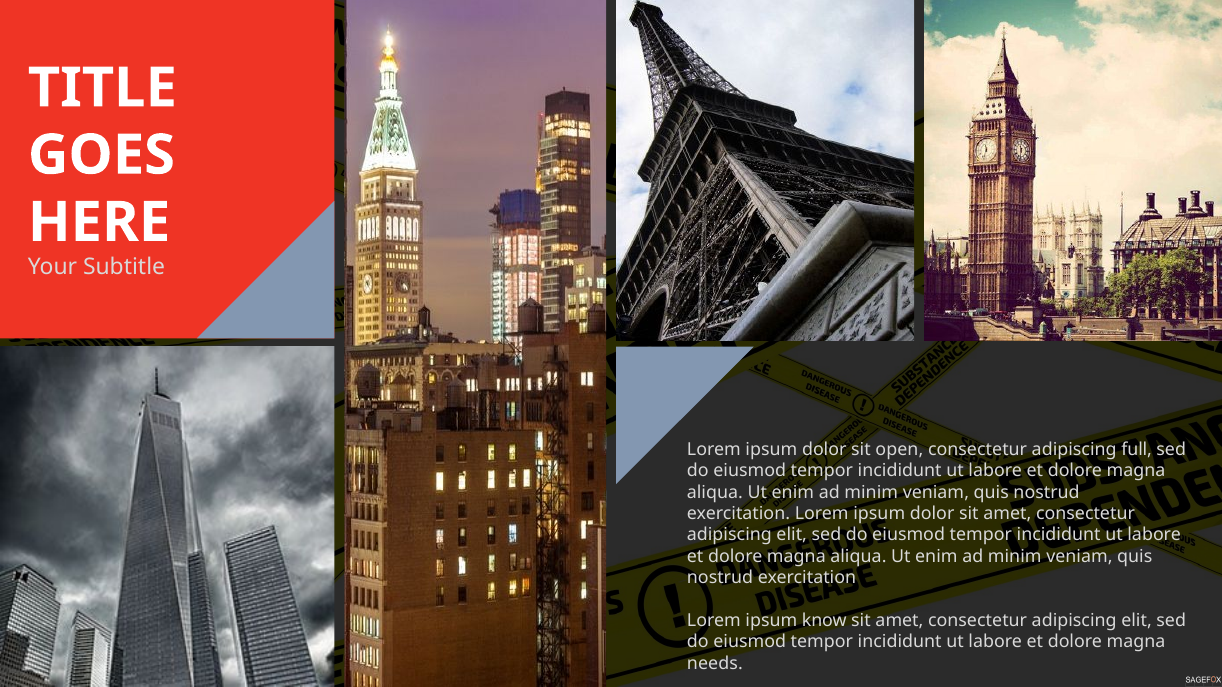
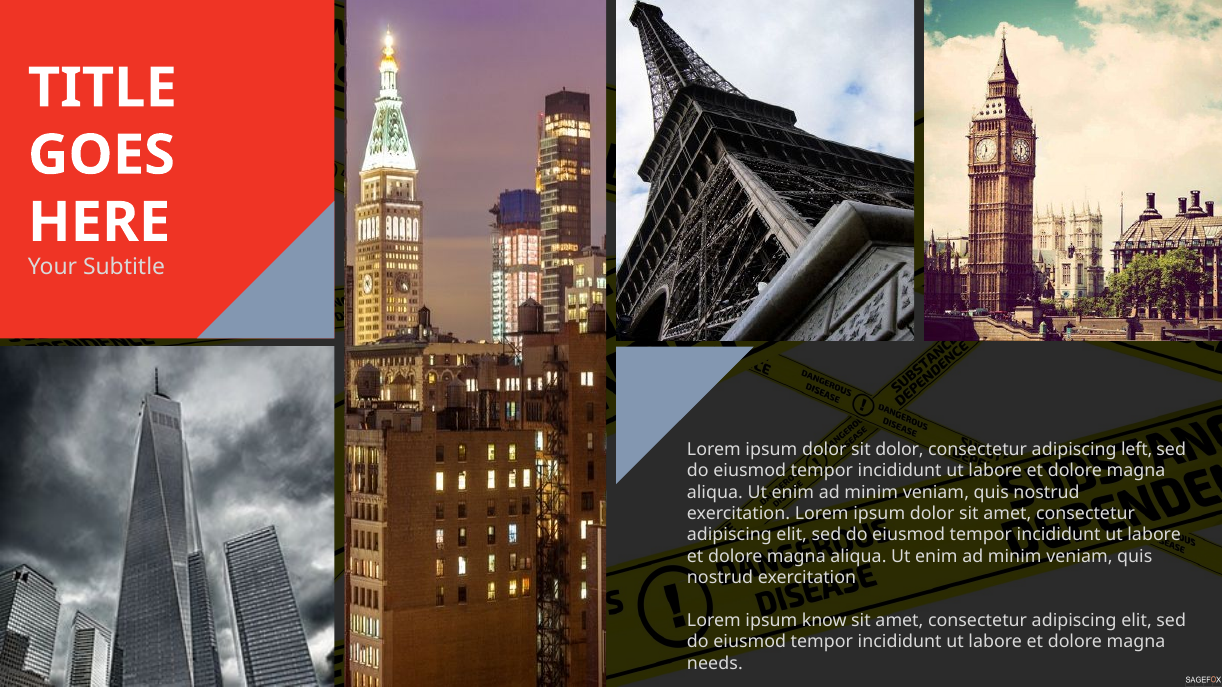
sit open: open -> dolor
full: full -> left
